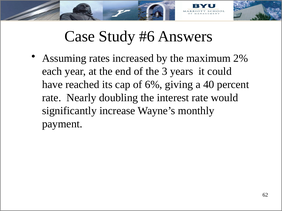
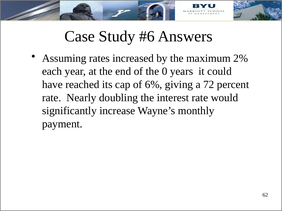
3: 3 -> 0
40: 40 -> 72
